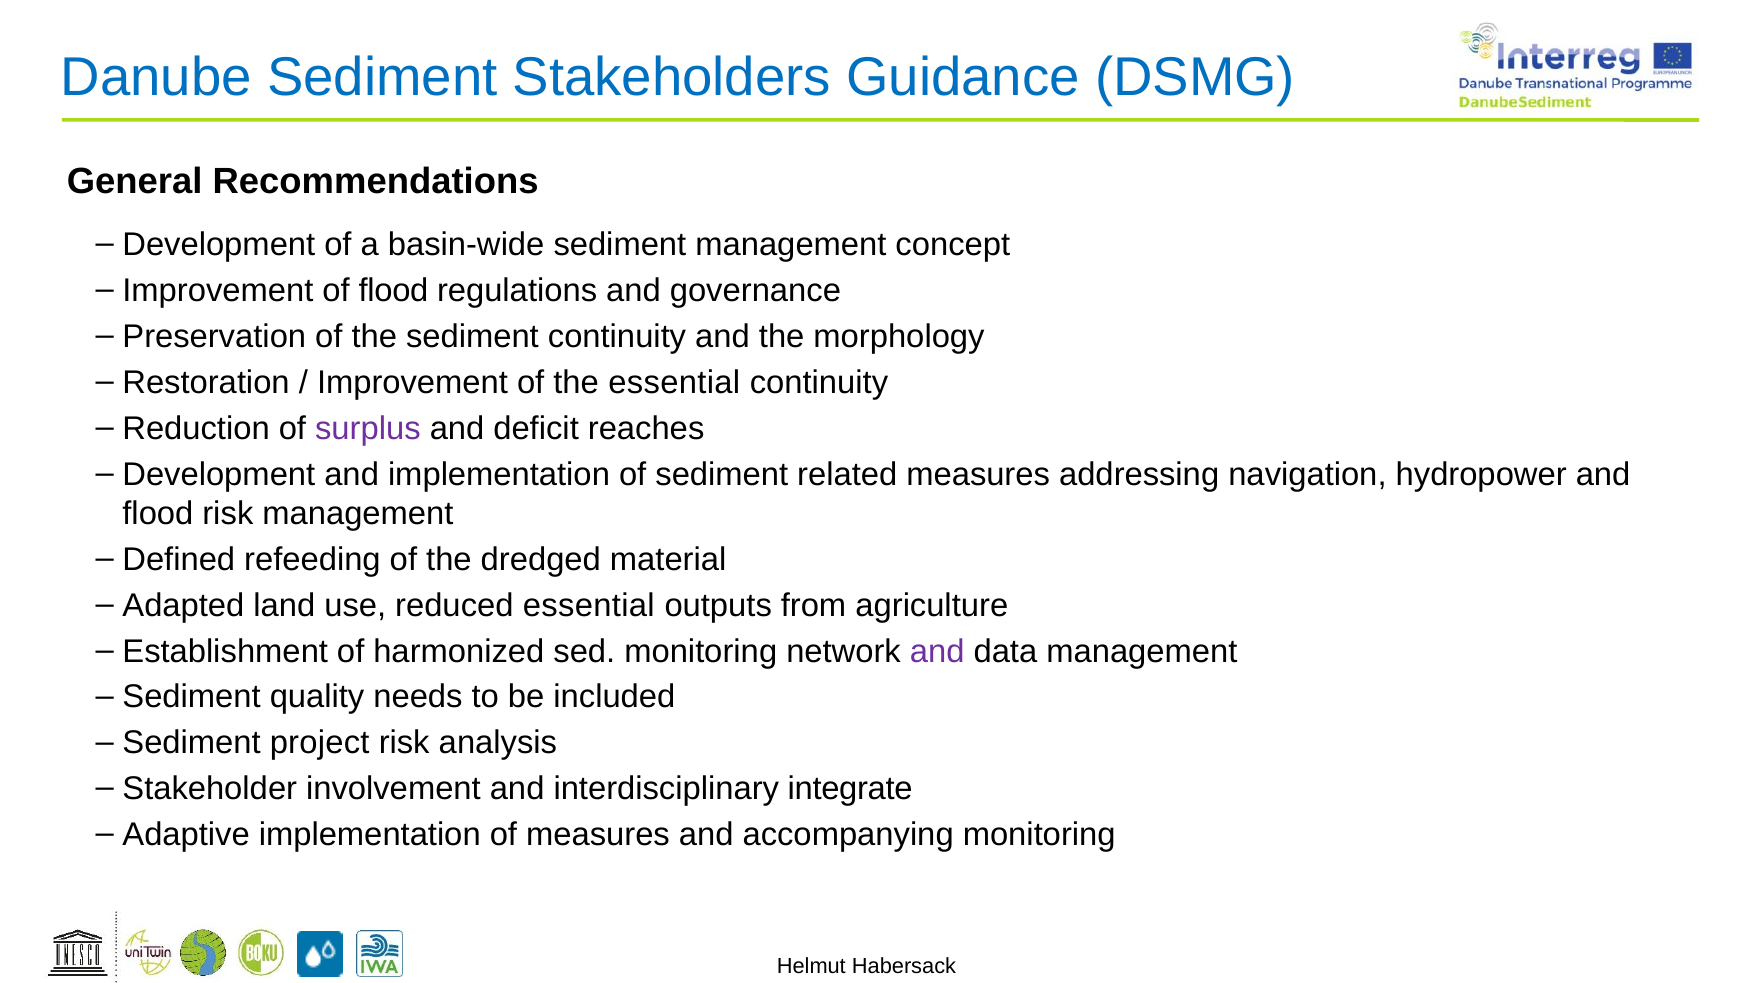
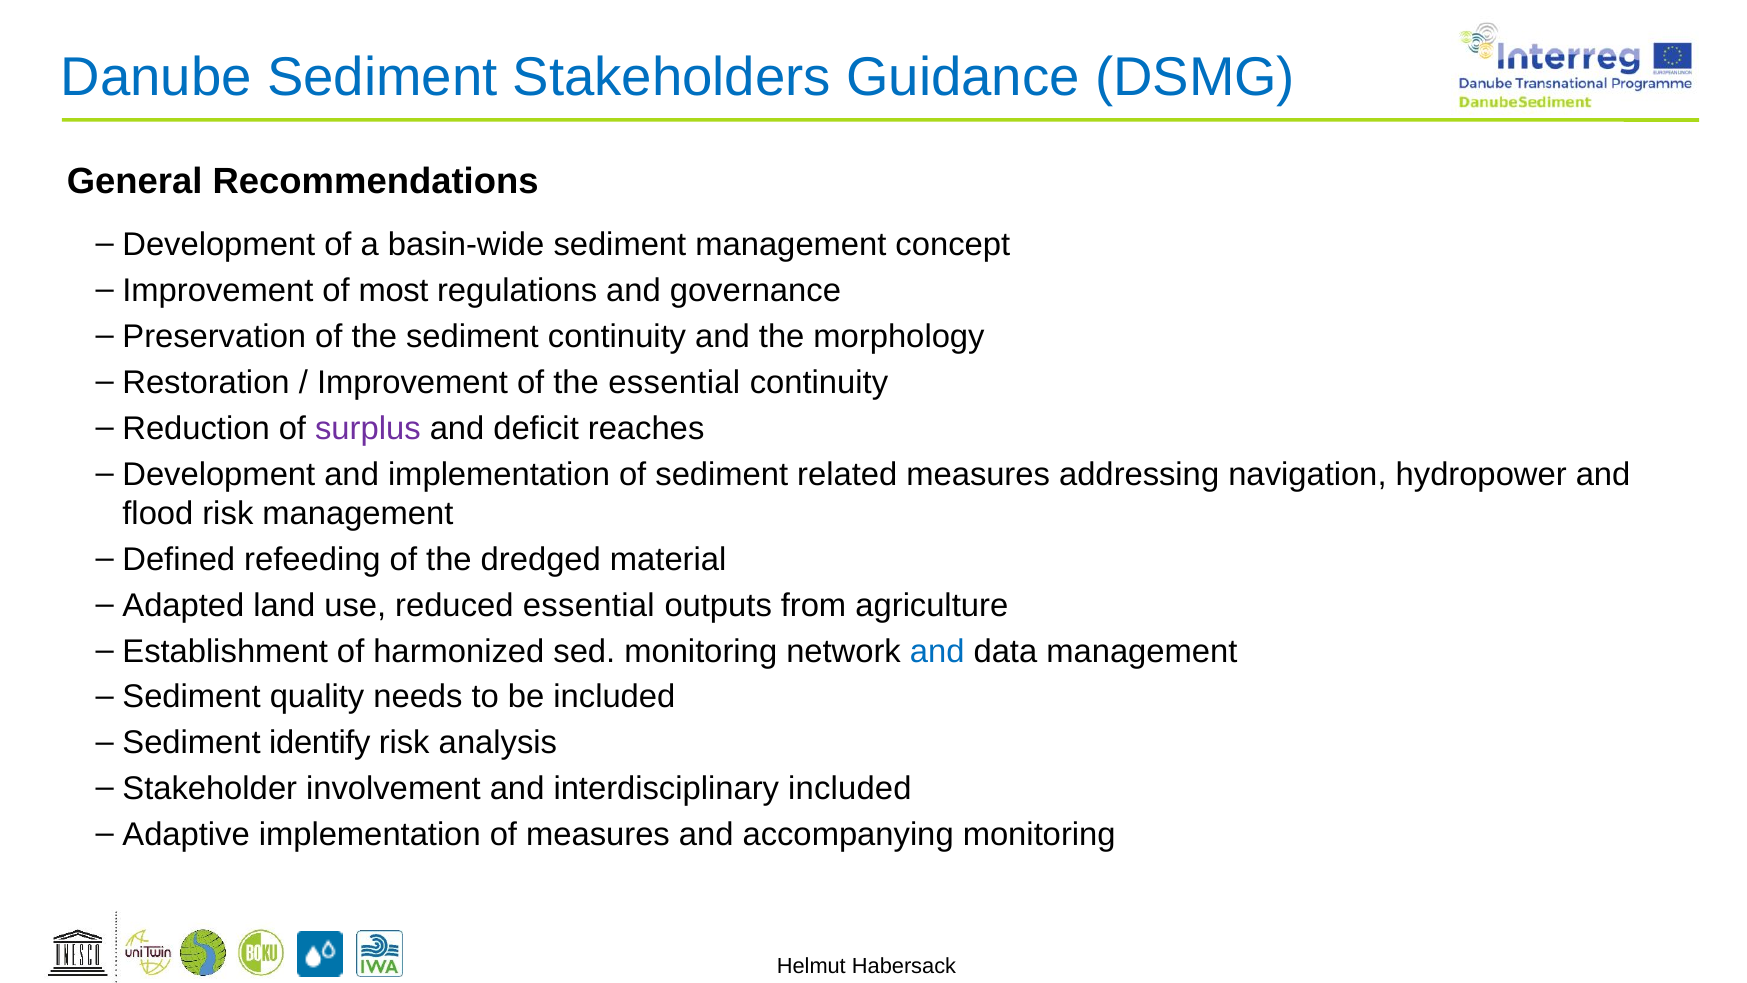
of flood: flood -> most
and at (937, 651) colour: purple -> blue
project: project -> identify
interdisciplinary integrate: integrate -> included
